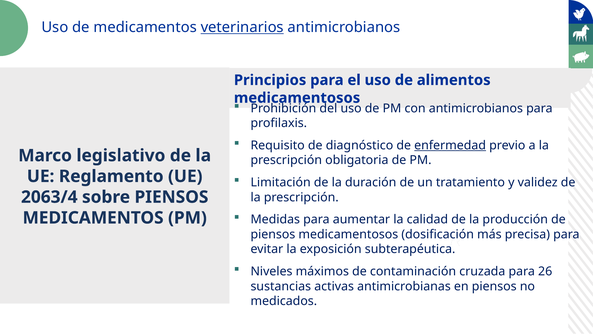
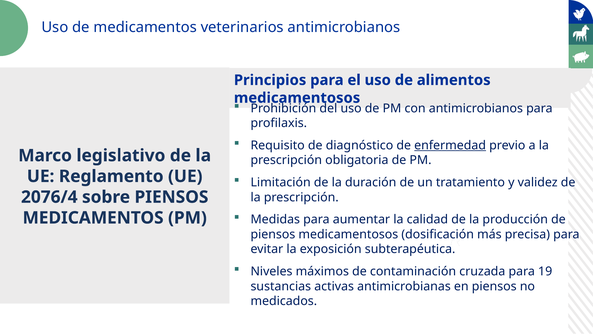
veterinarios underline: present -> none
2063/4: 2063/4 -> 2076/4
26: 26 -> 19
